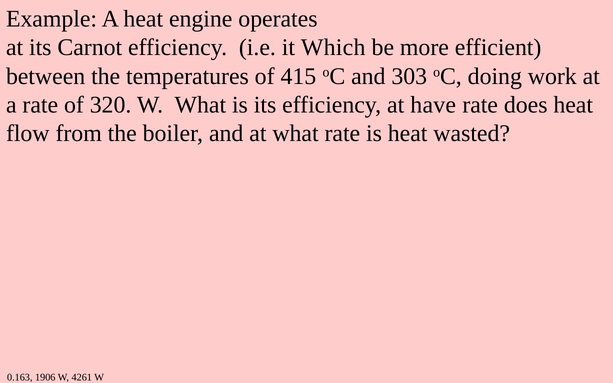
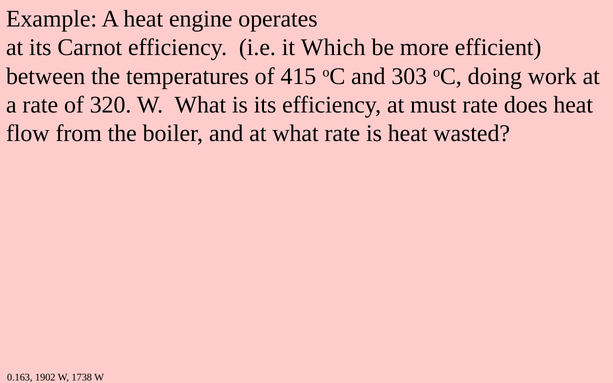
have: have -> must
1906: 1906 -> 1902
4261: 4261 -> 1738
